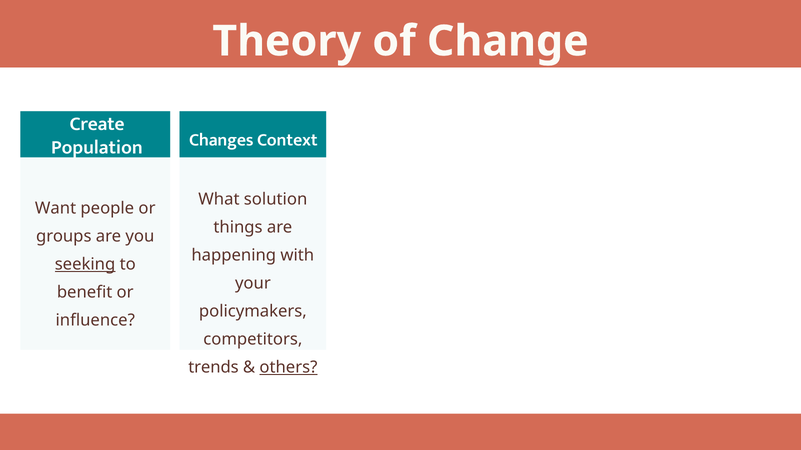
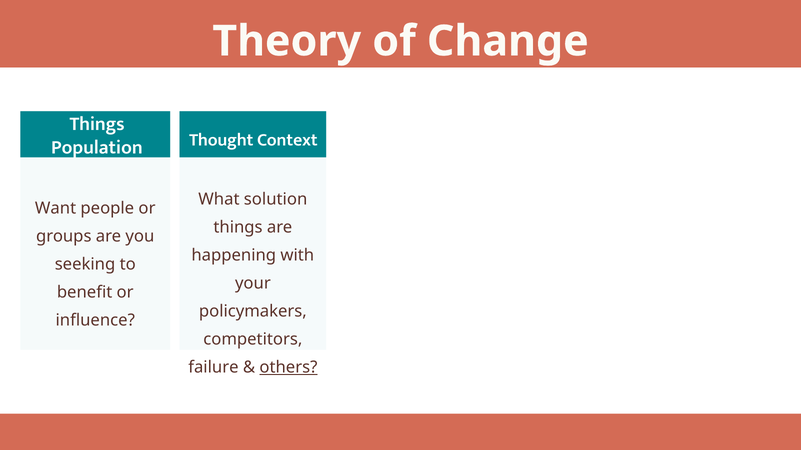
Create at (97, 124): Create -> Things
Changes: Changes -> Thought
seeking underline: present -> none
trends: trends -> failure
